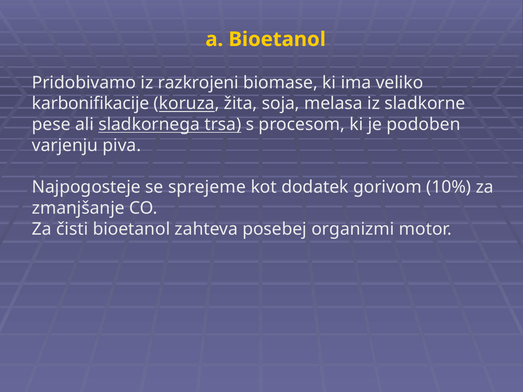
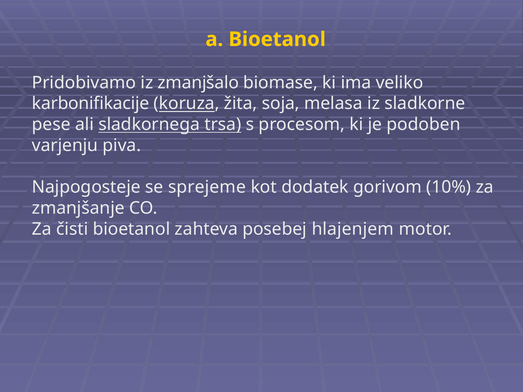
razkrojeni: razkrojeni -> zmanjšalo
organizmi: organizmi -> hlajenjem
